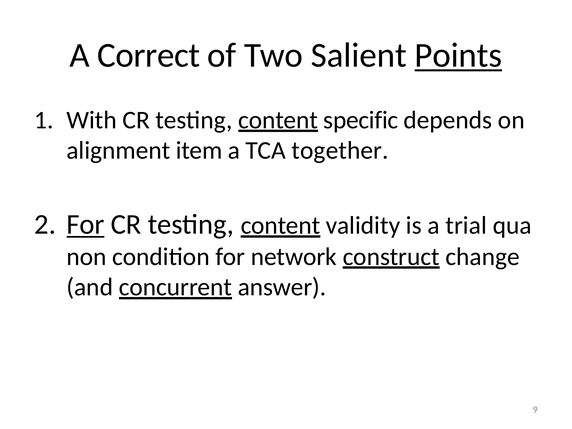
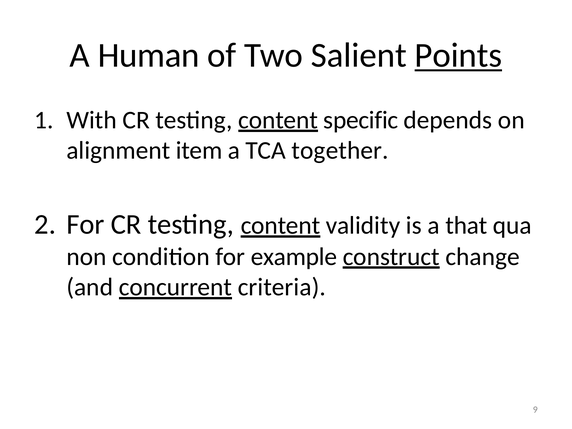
Correct: Correct -> Human
For at (85, 224) underline: present -> none
trial: trial -> that
network: network -> example
answer: answer -> criteria
